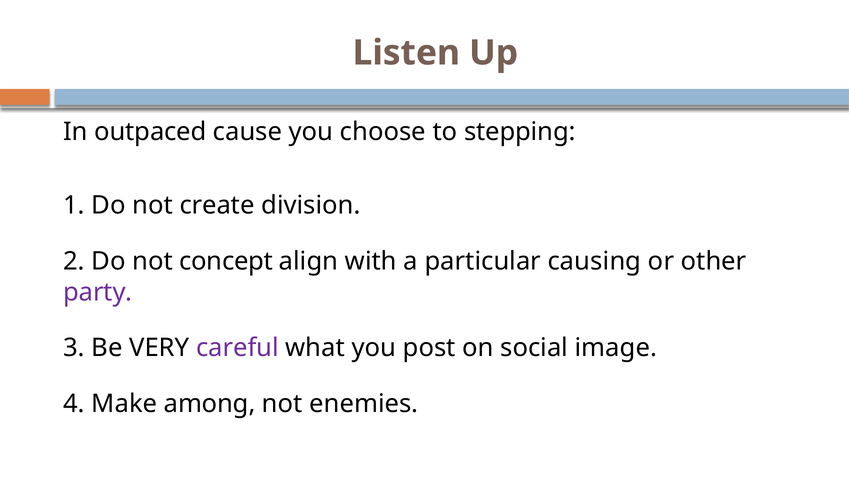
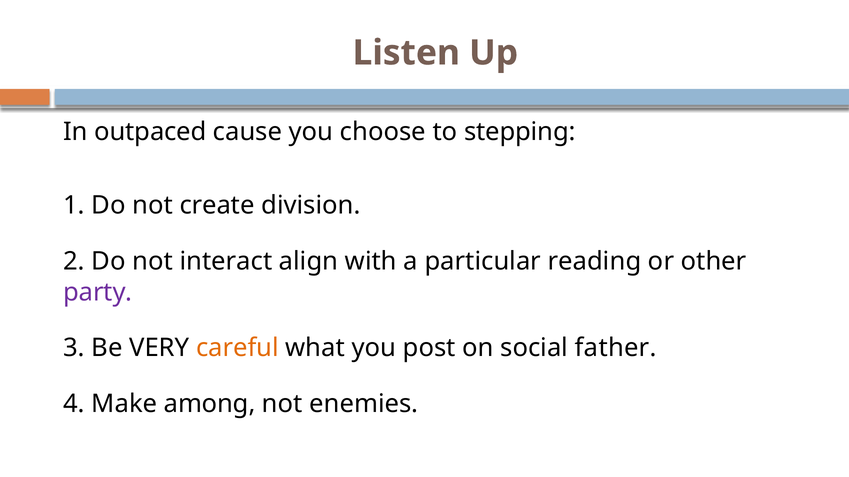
concept: concept -> interact
causing: causing -> reading
careful colour: purple -> orange
image: image -> father
